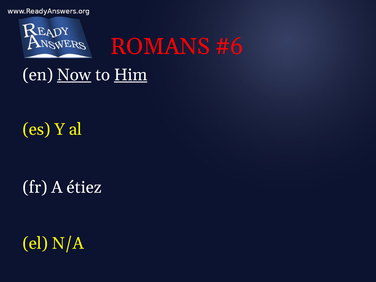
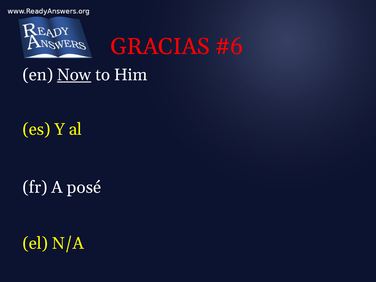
ROMANS: ROMANS -> GRACIAS
Him underline: present -> none
étiez: étiez -> posé
